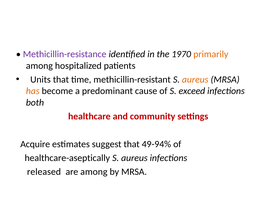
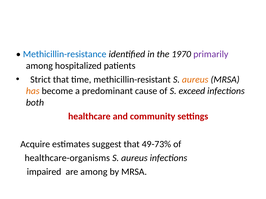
Methicillin-resistance colour: purple -> blue
primarily colour: orange -> purple
Units: Units -> Strict
49-94%: 49-94% -> 49-73%
healthcare-aseptically: healthcare-aseptically -> healthcare-organisms
released: released -> impaired
